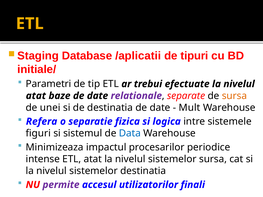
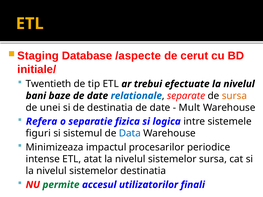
/aplicatii: /aplicatii -> /aspecte
tipuri: tipuri -> cerut
Parametri: Parametri -> Twentieth
atat at (36, 96): atat -> bani
relationale colour: purple -> blue
permite colour: purple -> green
